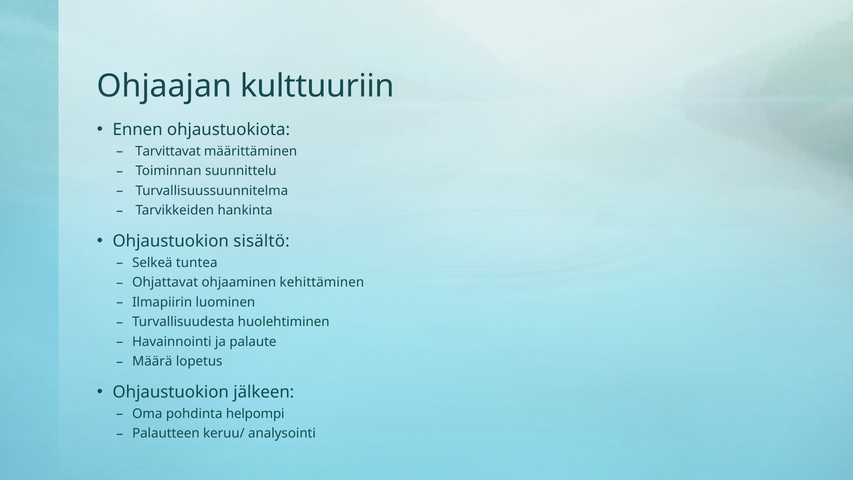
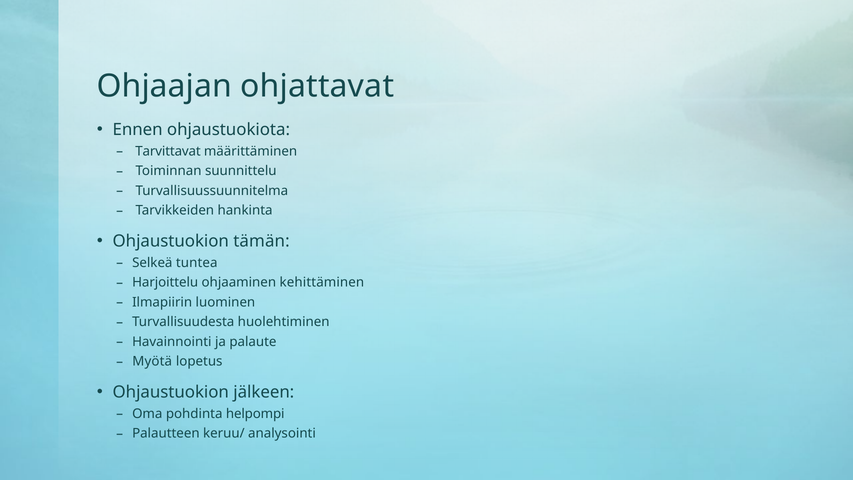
kulttuuriin: kulttuuriin -> ohjattavat
sisältö: sisältö -> tämän
Ohjattavat: Ohjattavat -> Harjoittelu
Määrä: Määrä -> Myötä
